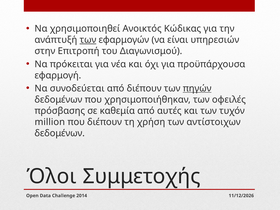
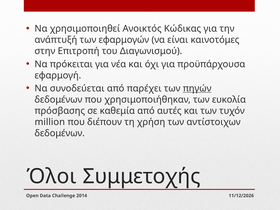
των at (88, 40) underline: present -> none
υπηρεσιών: υπηρεσιών -> καινοτόμες
από διέπουν: διέπουν -> παρέχει
οφειλές: οφειλές -> ευκολία
